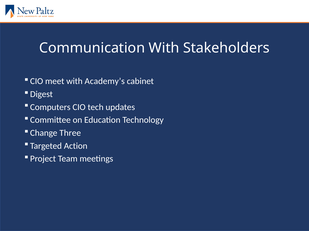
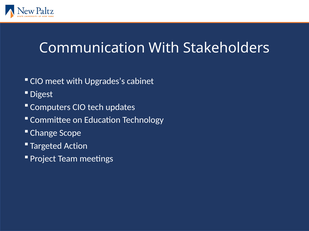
Academy’s: Academy’s -> Upgrades’s
Three: Three -> Scope
